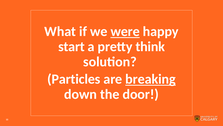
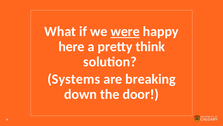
start: start -> here
Particles: Particles -> Systems
breaking underline: present -> none
